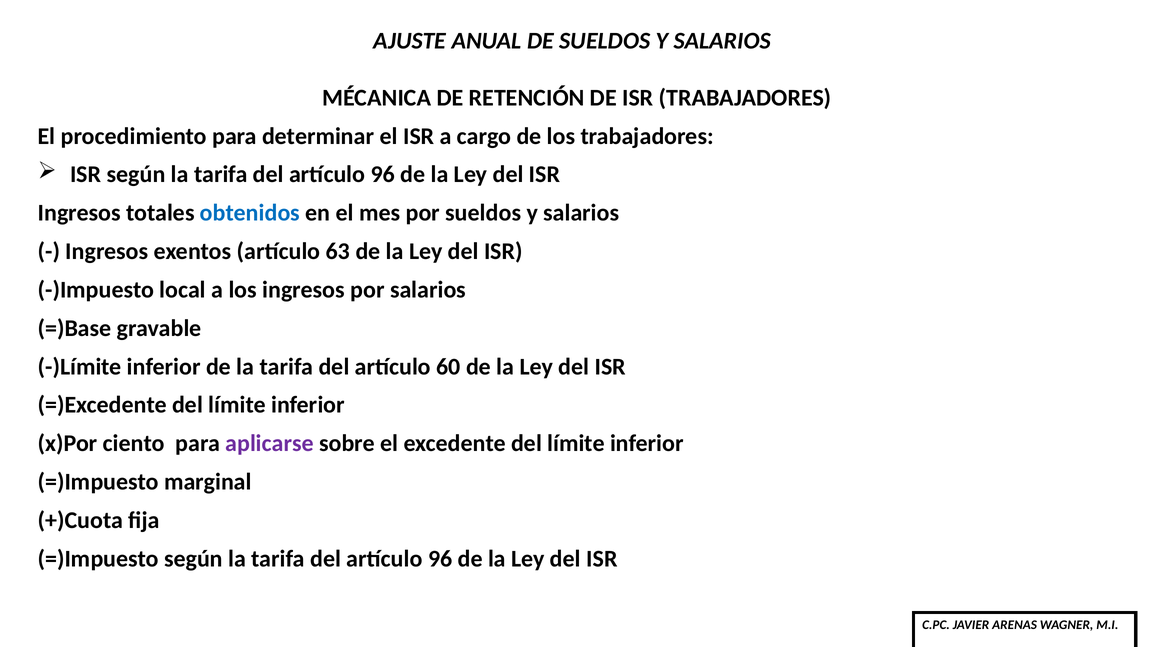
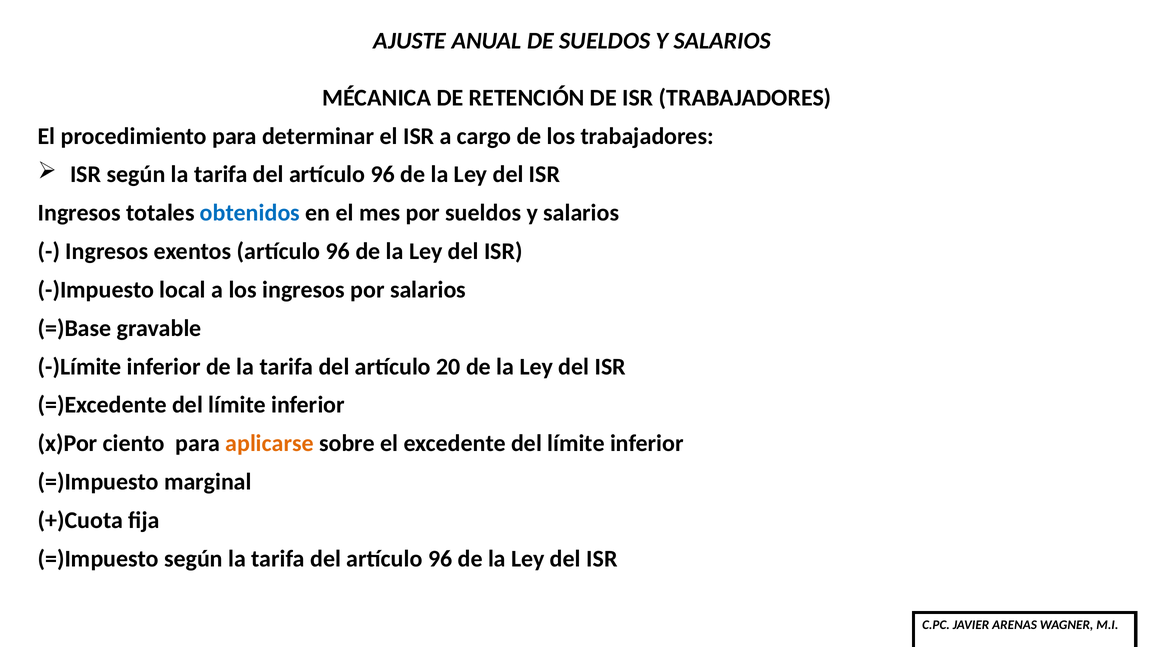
exentos artículo 63: 63 -> 96
60: 60 -> 20
aplicarse colour: purple -> orange
